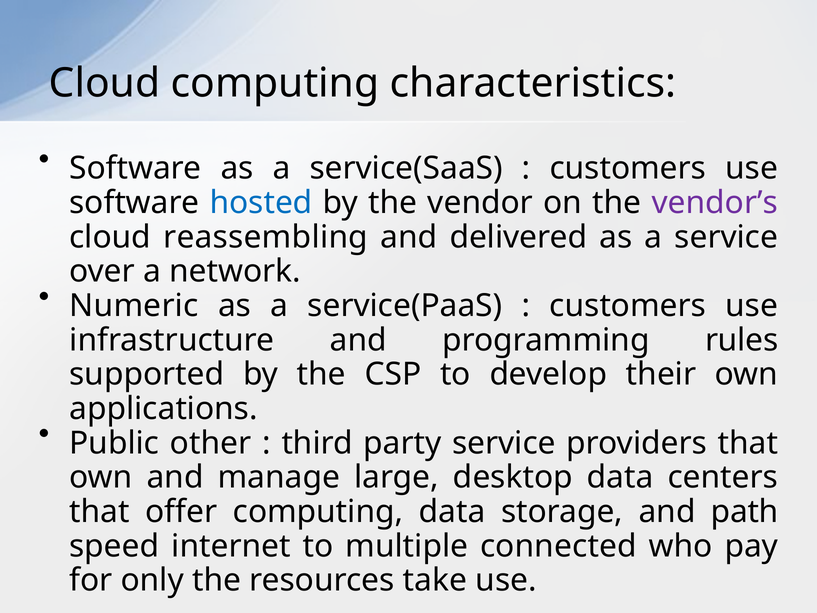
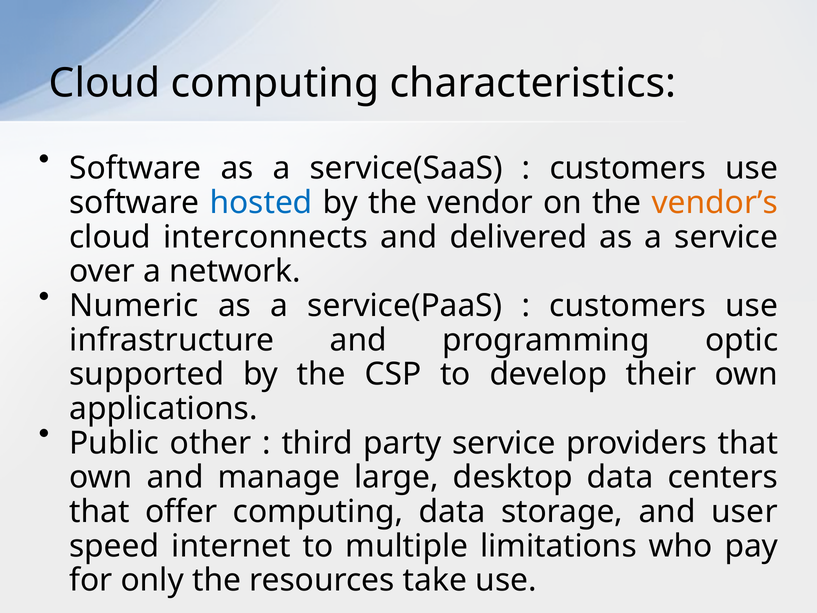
vendor’s colour: purple -> orange
reassembling: reassembling -> interconnects
rules: rules -> optic
path: path -> user
connected: connected -> limitations
